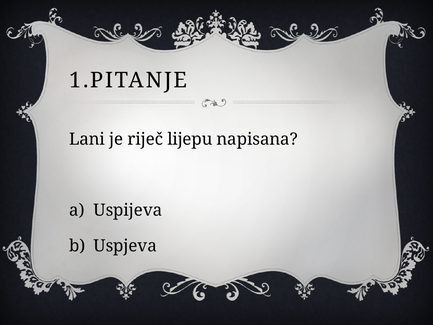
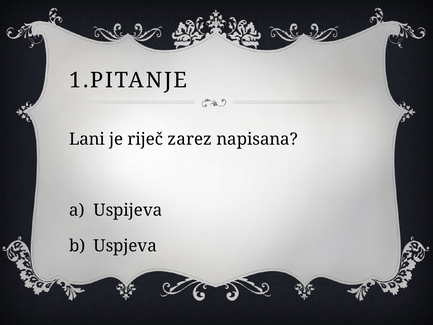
lijepu: lijepu -> zarez
